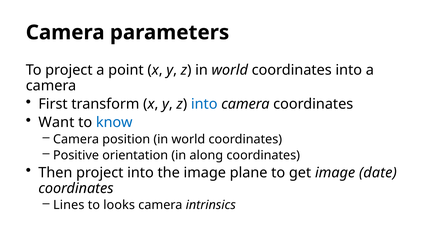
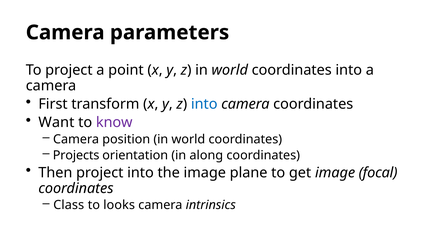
know colour: blue -> purple
Positive: Positive -> Projects
date: date -> focal
Lines: Lines -> Class
